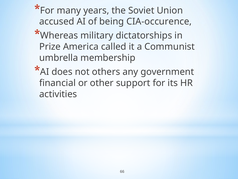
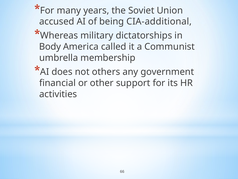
CIA-occurence: CIA-occurence -> CIA-additional
Prize: Prize -> Body
